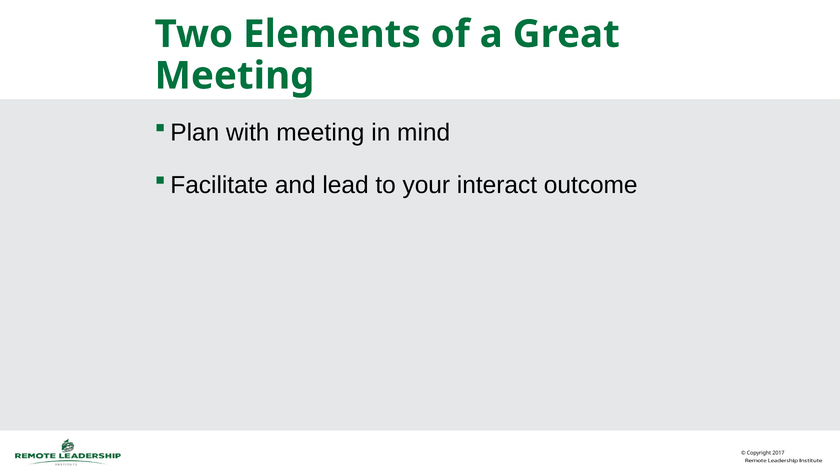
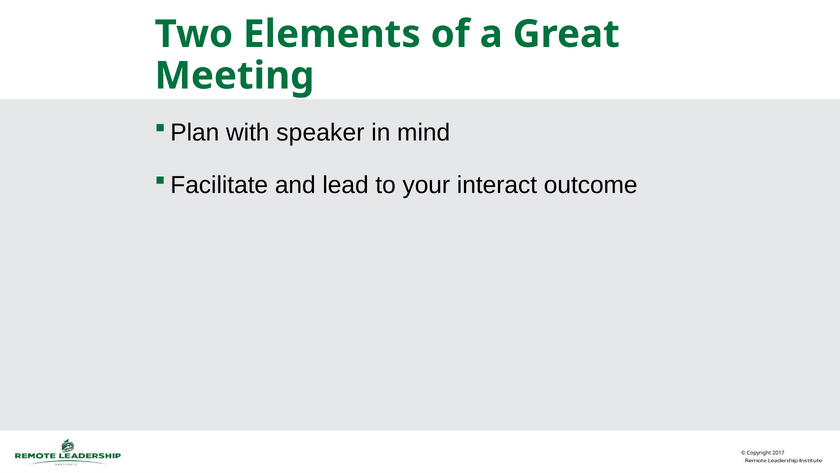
with meeting: meeting -> speaker
